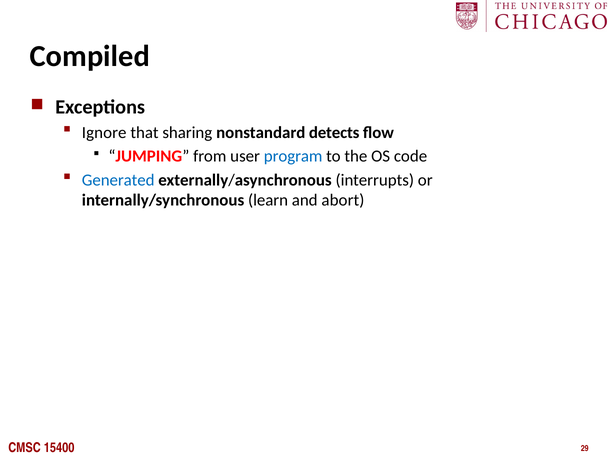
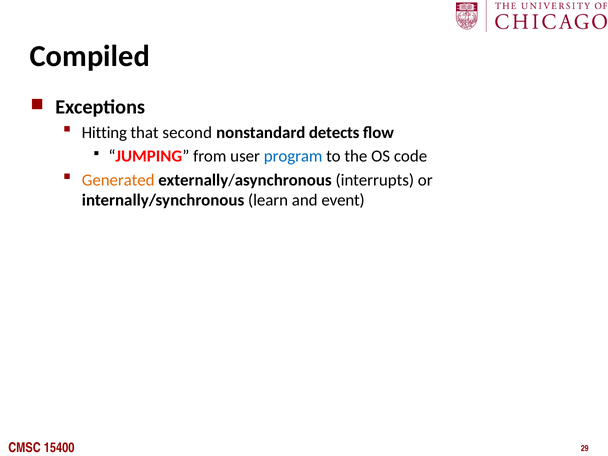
Ignore: Ignore -> Hitting
sharing: sharing -> second
Generated colour: blue -> orange
abort: abort -> event
